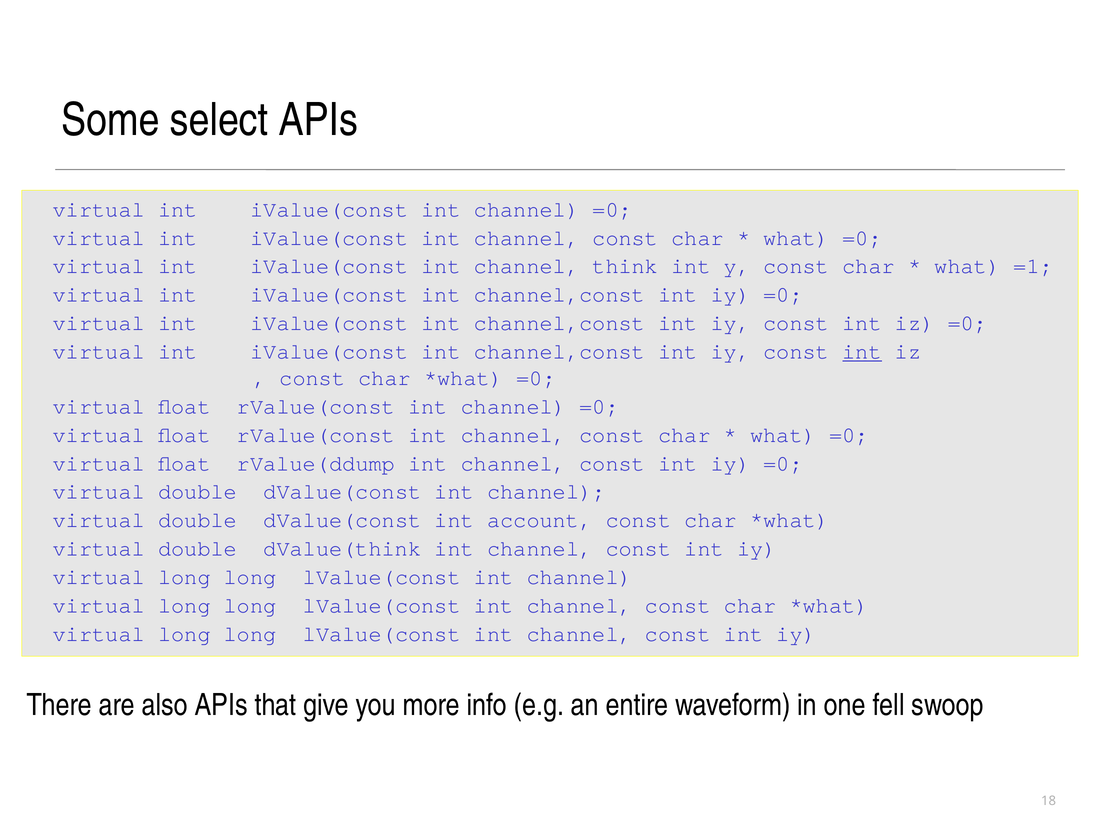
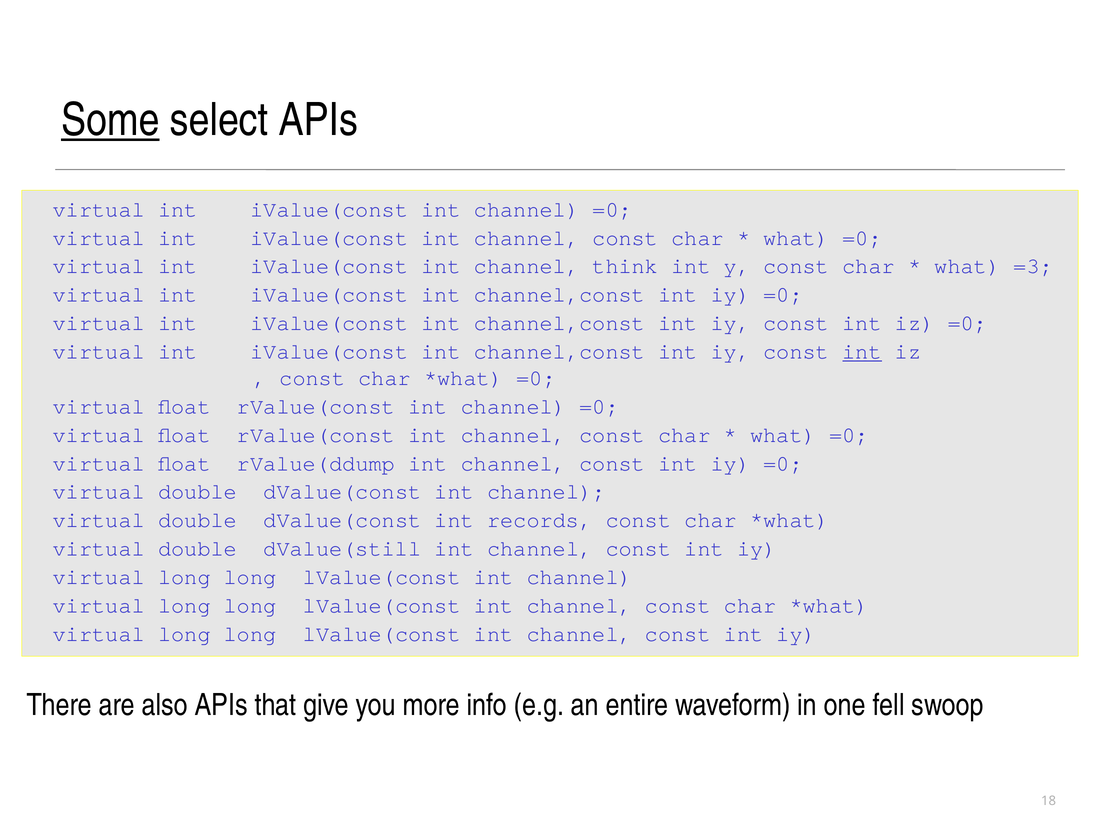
Some underline: none -> present
=1: =1 -> =3
account: account -> records
dValue(think: dValue(think -> dValue(still
